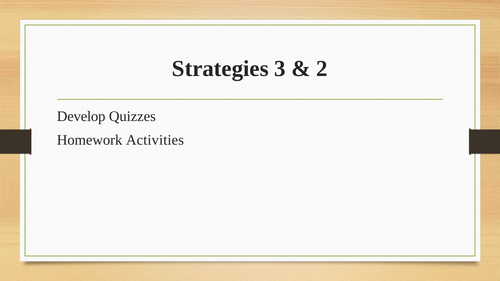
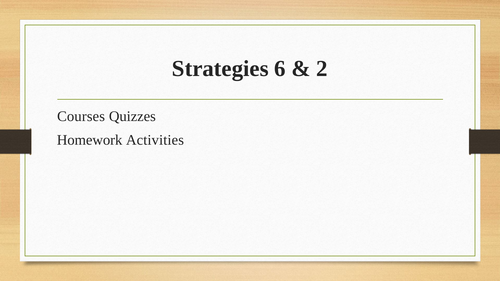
3: 3 -> 6
Develop: Develop -> Courses
